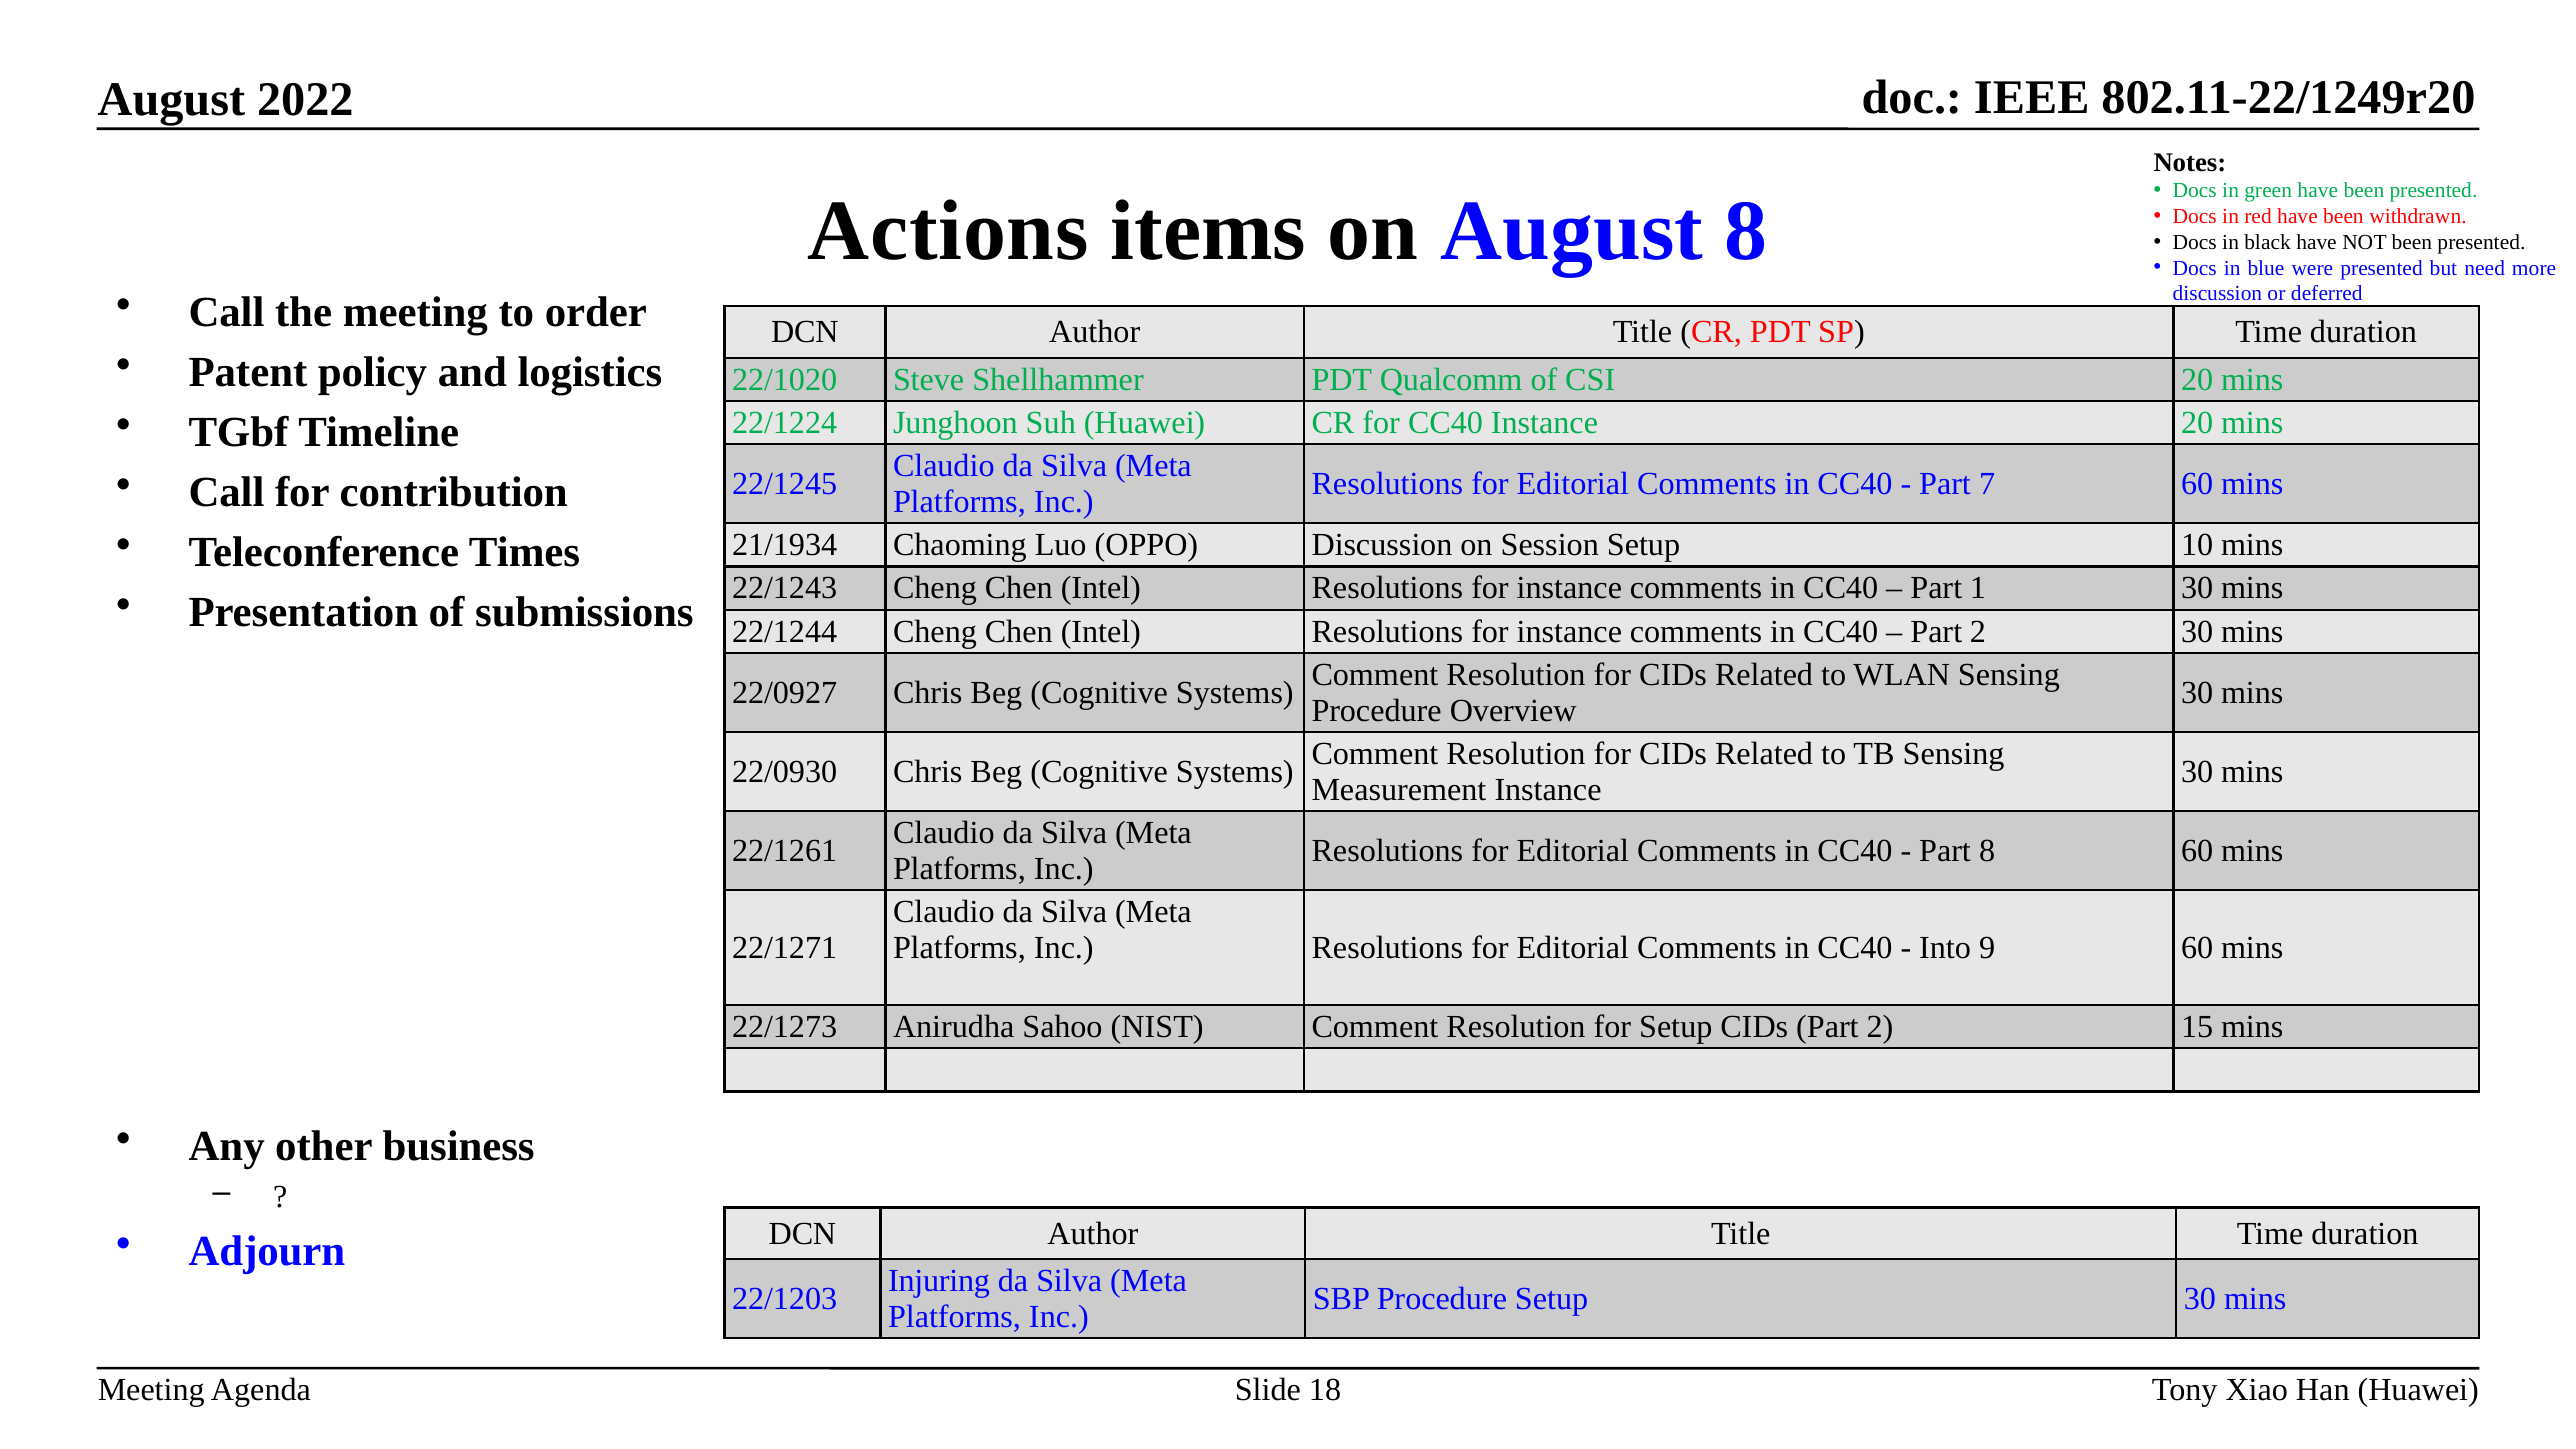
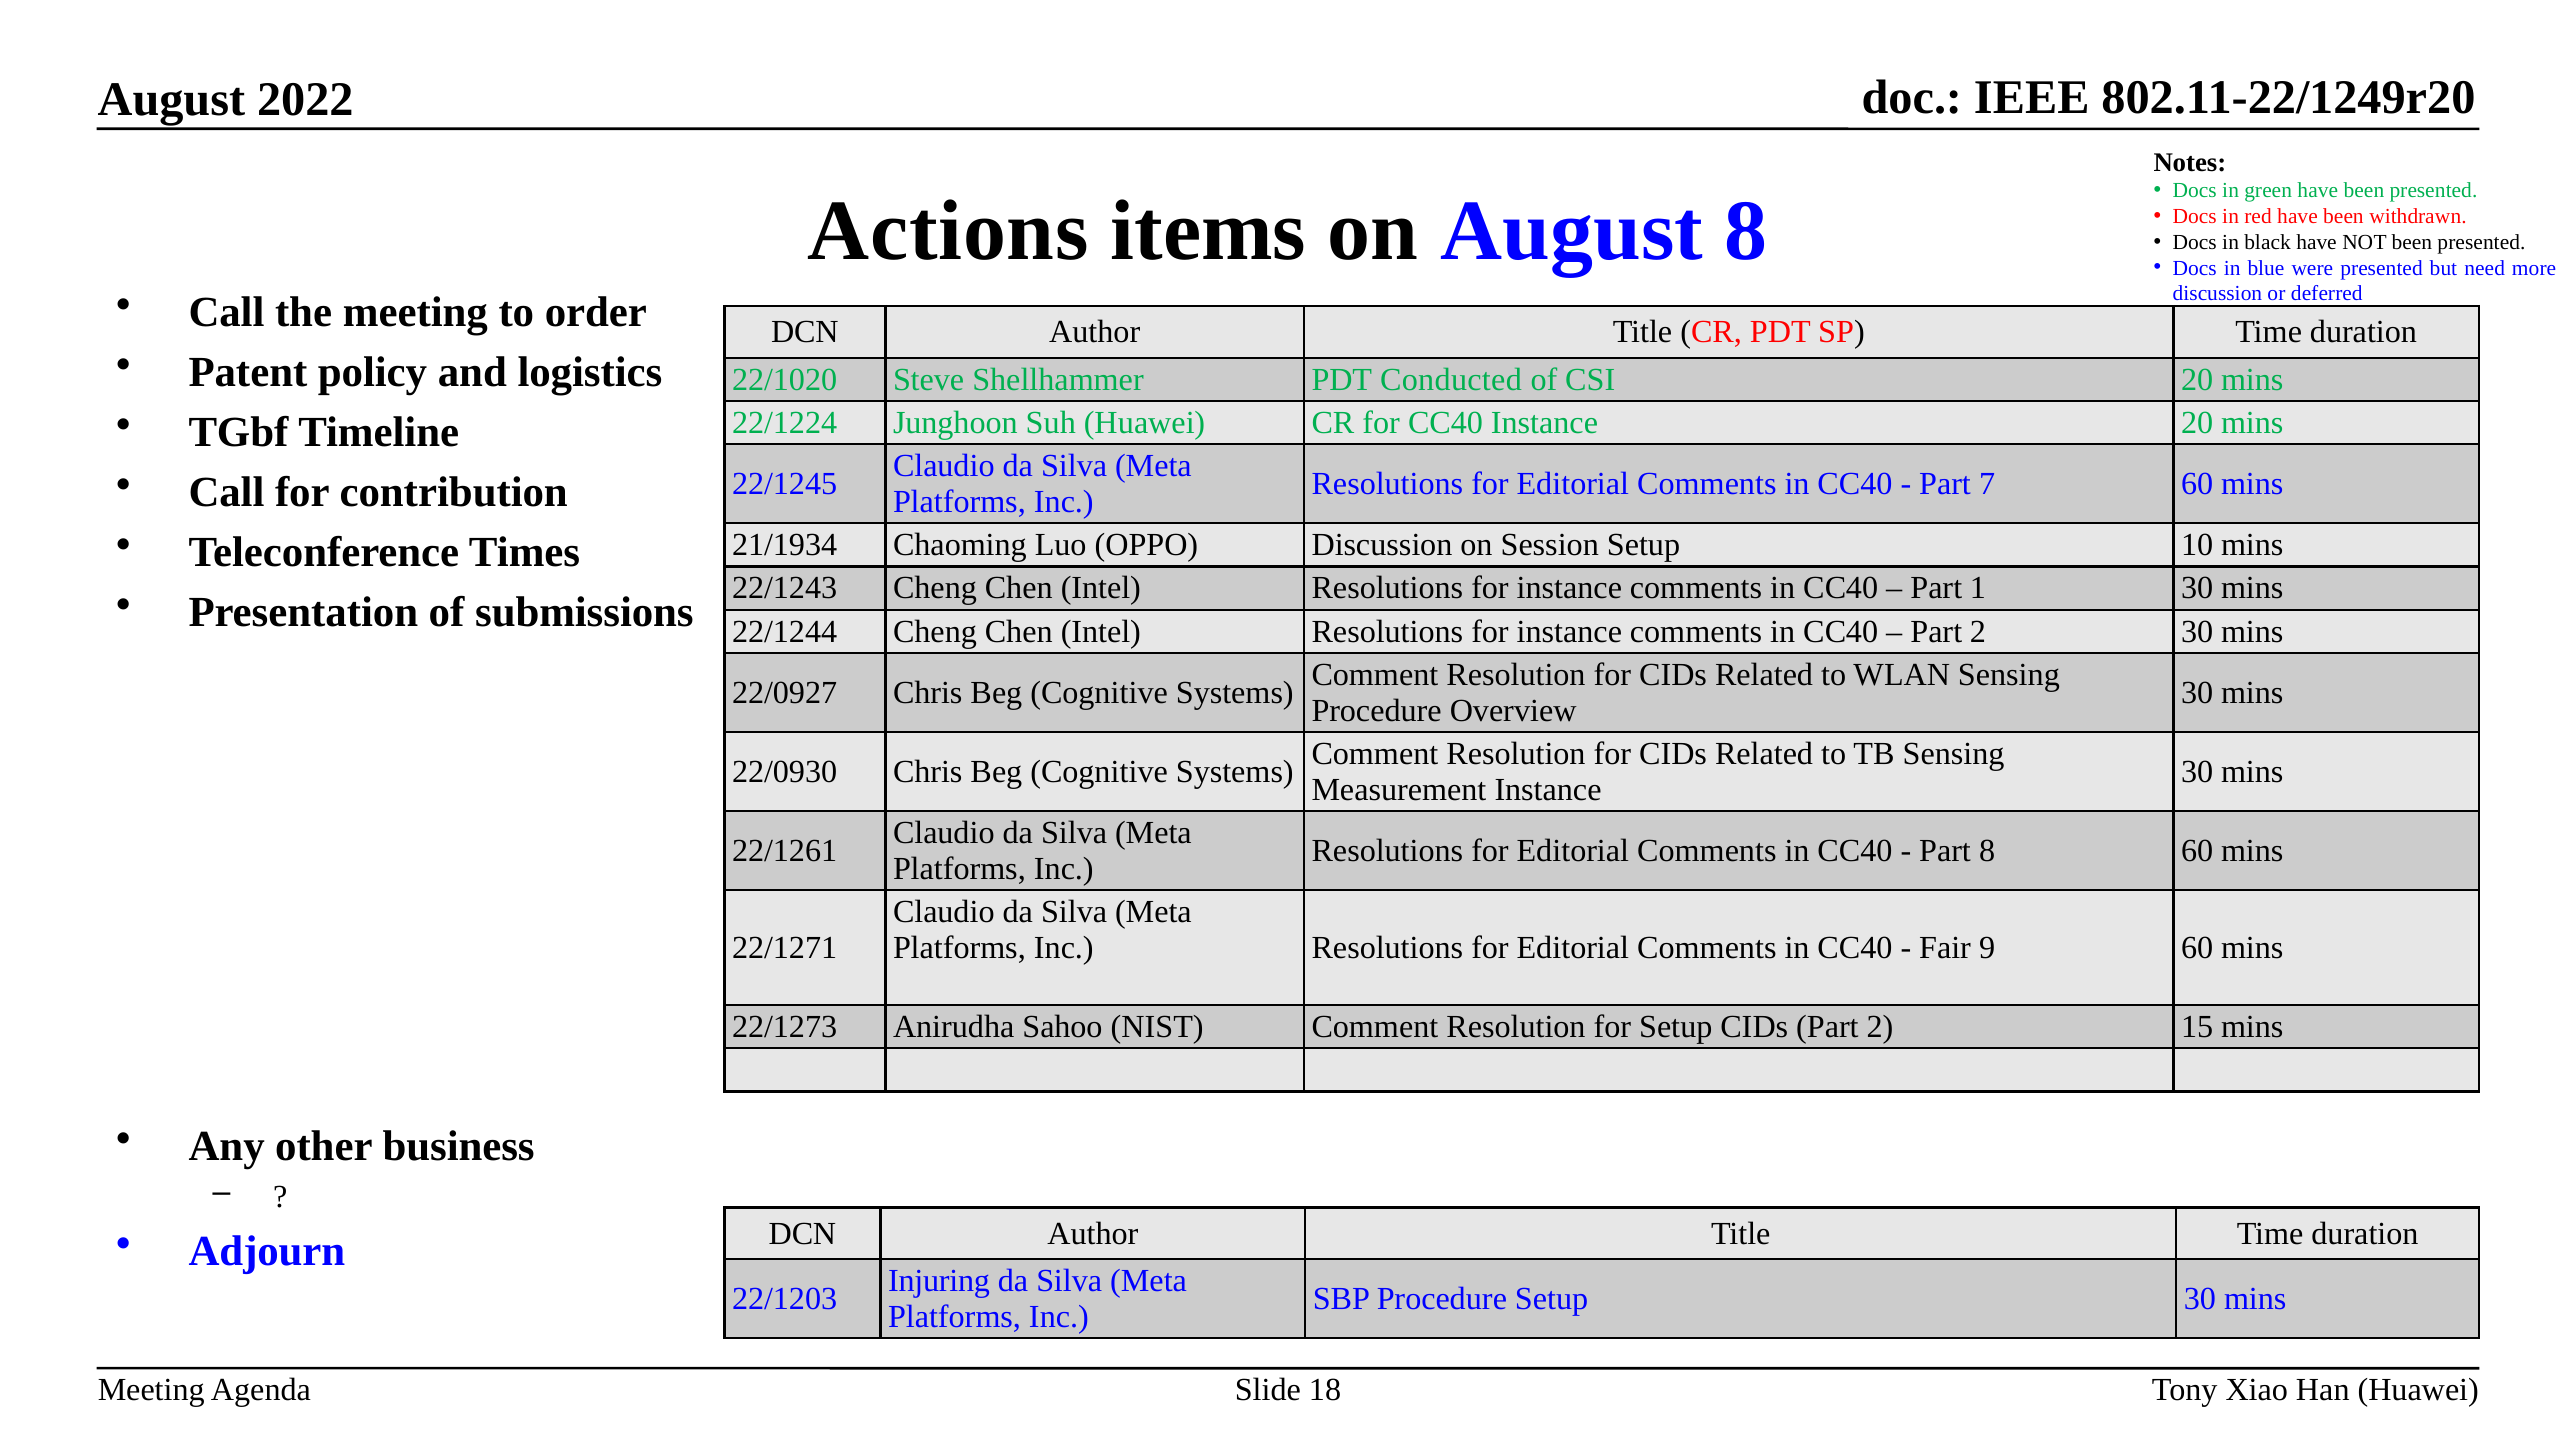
Qualcomm: Qualcomm -> Conducted
Into: Into -> Fair
